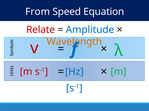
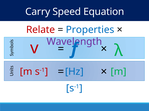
From: From -> Carry
Amplitude: Amplitude -> Properties
Wavelength colour: orange -> purple
